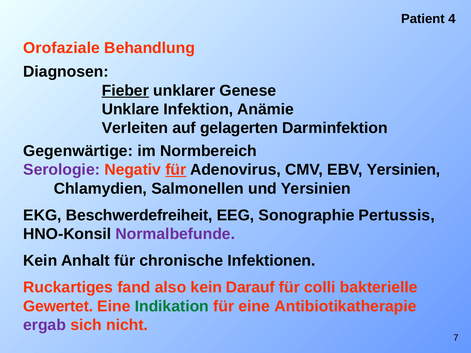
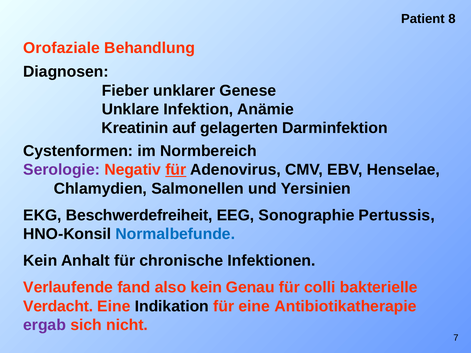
4: 4 -> 8
Fieber underline: present -> none
Verleiten: Verleiten -> Kreatinin
Gegenwärtige: Gegenwärtige -> Cystenformen
EBV Yersinien: Yersinien -> Henselae
Normalbefunde colour: purple -> blue
Ruckartiges: Ruckartiges -> Verlaufende
Darauf: Darauf -> Genau
Gewertet: Gewertet -> Verdacht
Indikation colour: green -> black
